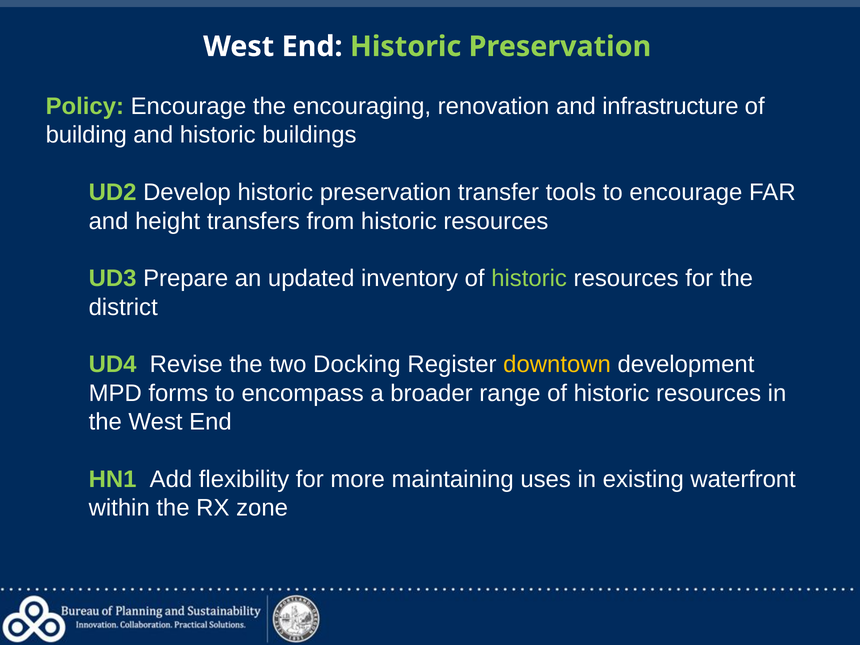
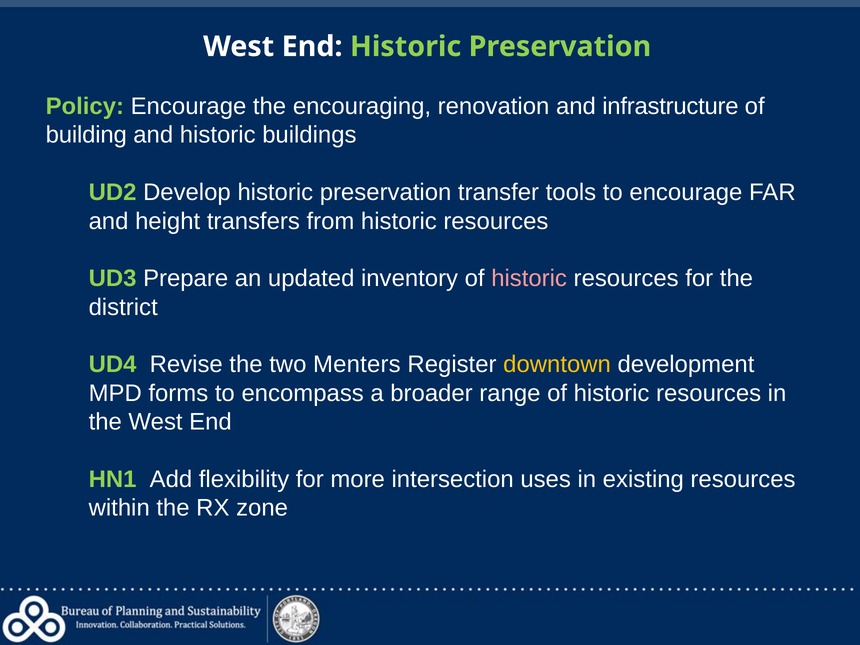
historic at (529, 278) colour: light green -> pink
Docking: Docking -> Menters
maintaining: maintaining -> intersection
existing waterfront: waterfront -> resources
